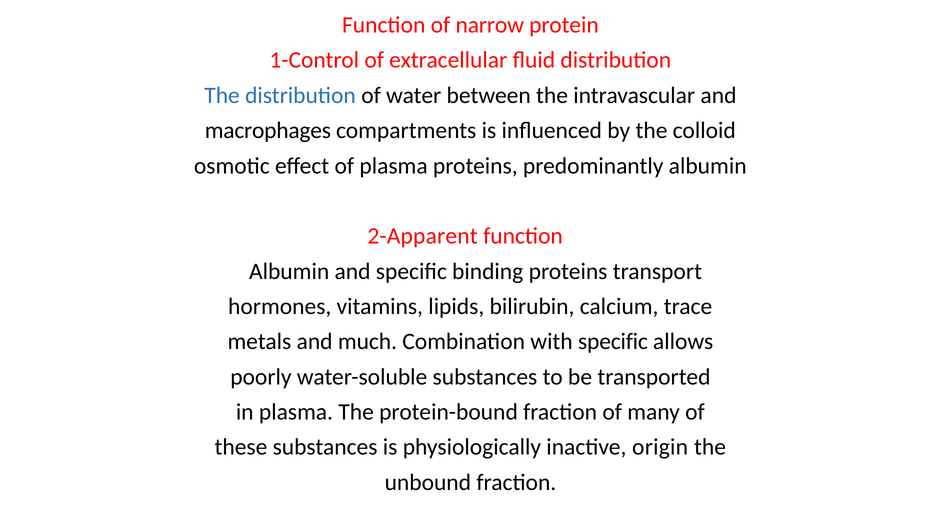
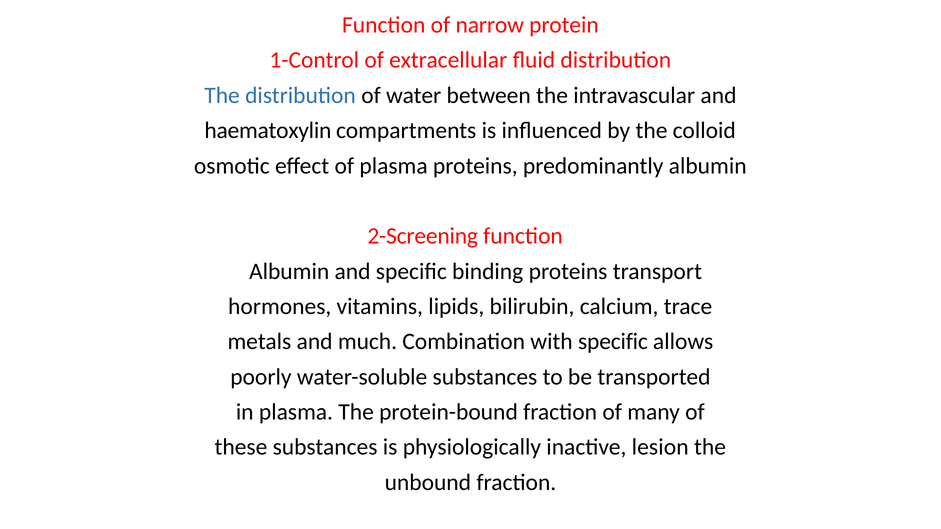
macrophages: macrophages -> haematoxylin
2-Apparent: 2-Apparent -> 2-Screening
origin: origin -> lesion
